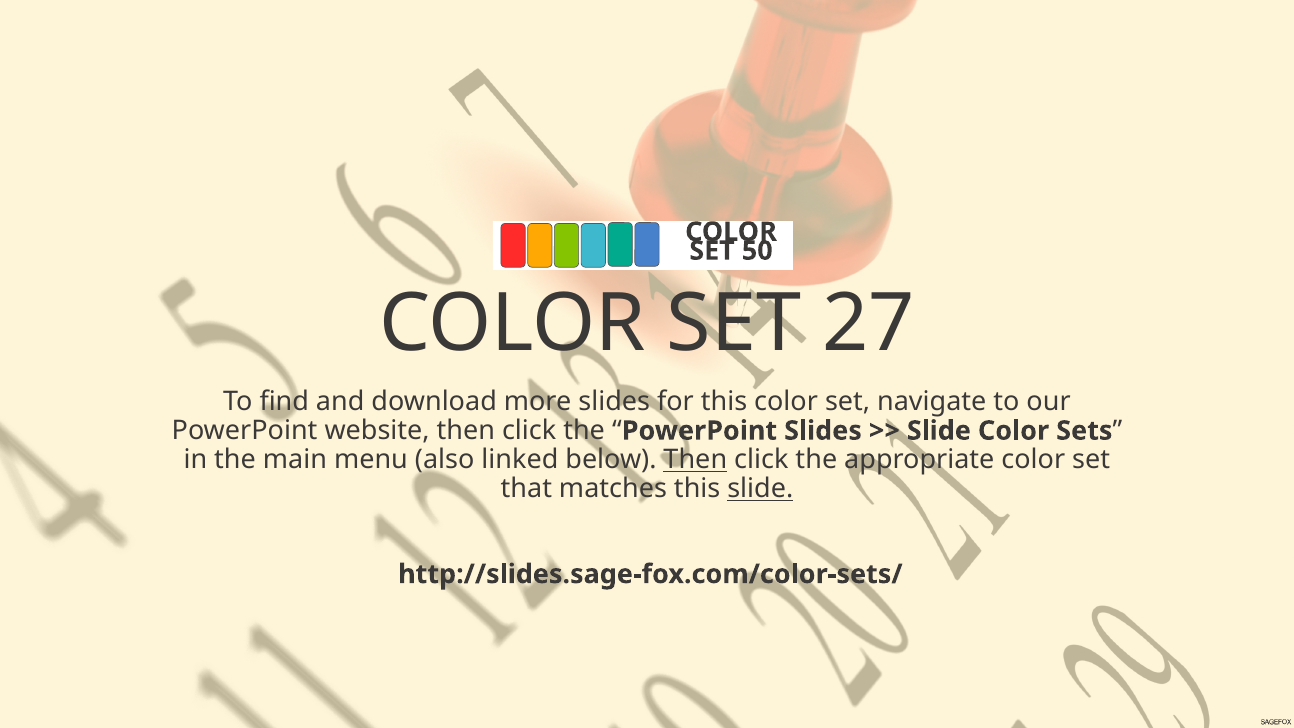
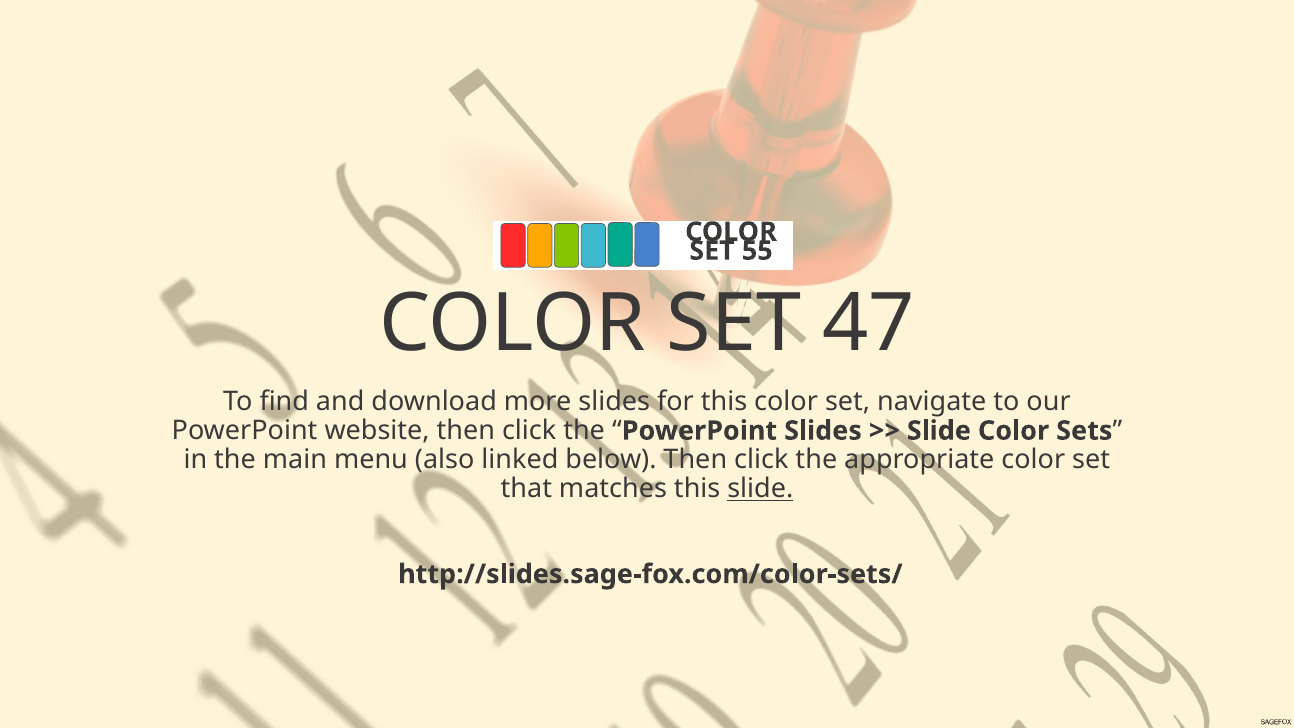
50: 50 -> 55
27: 27 -> 47
Then at (695, 460) underline: present -> none
